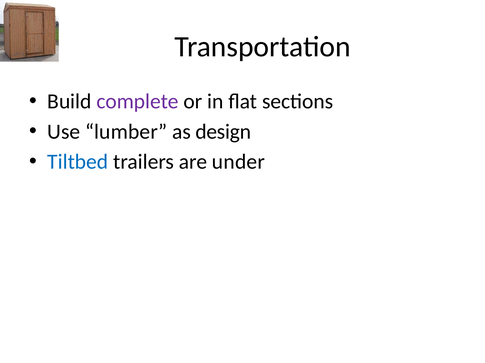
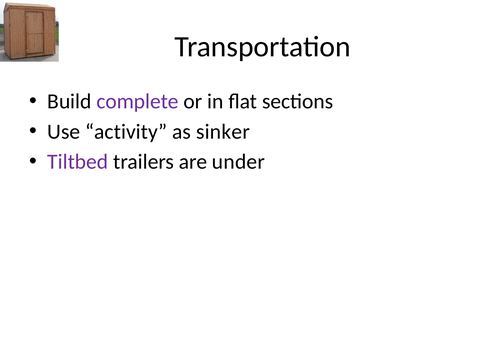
lumber: lumber -> activity
design: design -> sinker
Tiltbed colour: blue -> purple
